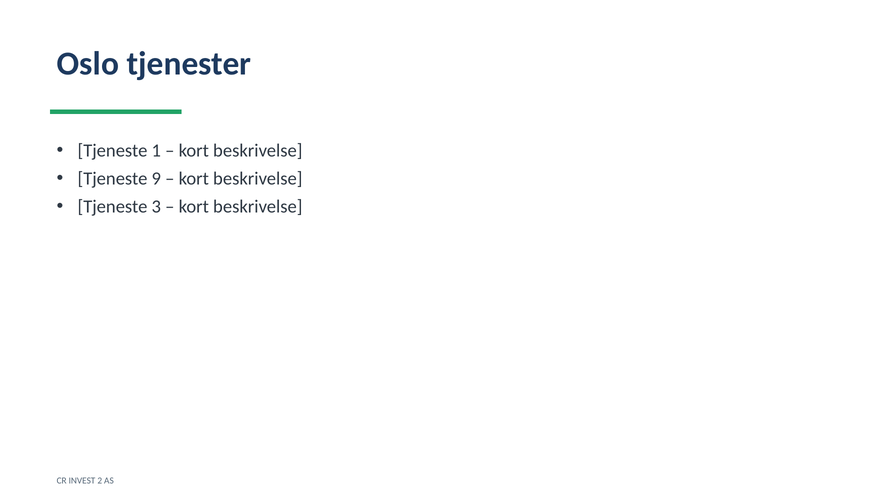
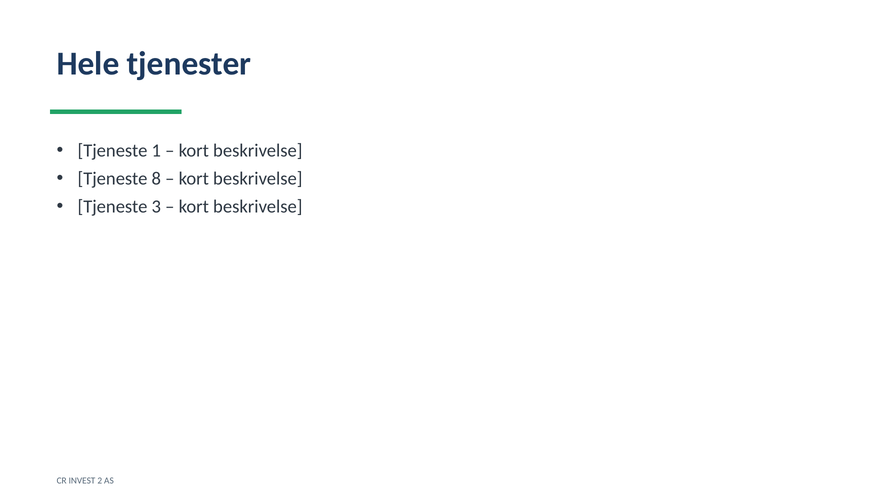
Oslo: Oslo -> Hele
9: 9 -> 8
